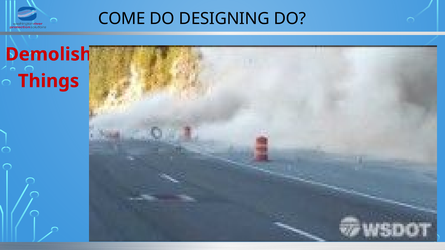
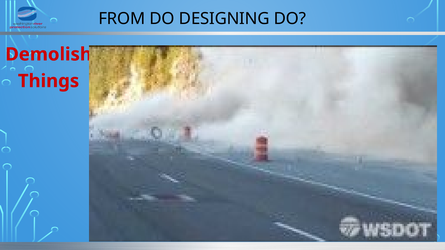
COME: COME -> FROM
